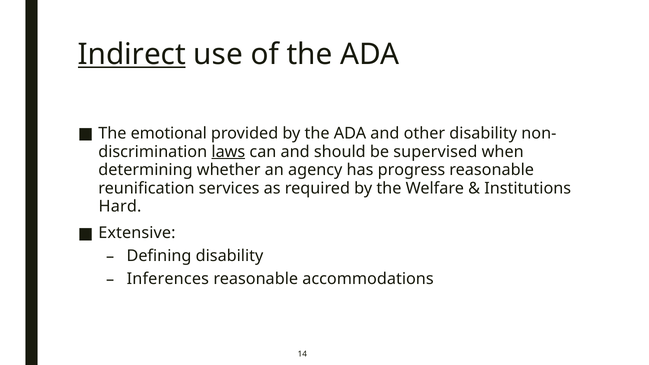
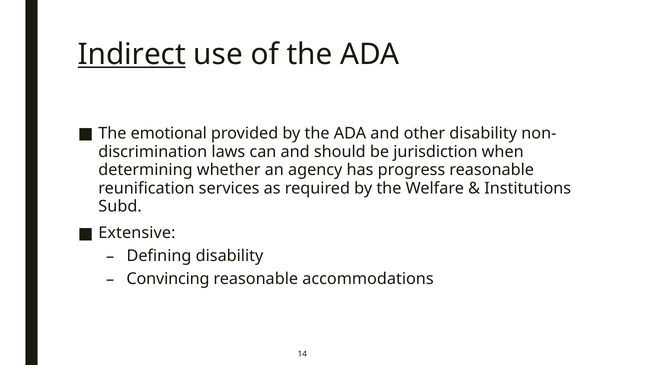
laws underline: present -> none
supervised: supervised -> jurisdiction
Hard: Hard -> Subd
Inferences: Inferences -> Convincing
